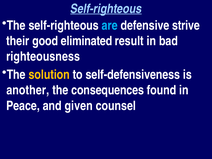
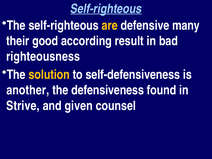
are colour: light blue -> yellow
strive: strive -> many
eliminated: eliminated -> according
consequences: consequences -> defensiveness
Peace: Peace -> Strive
